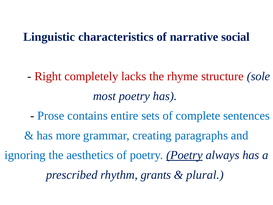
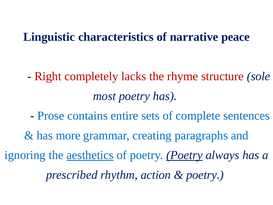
social: social -> peace
aesthetics underline: none -> present
grants: grants -> action
plural at (205, 175): plural -> poetry
